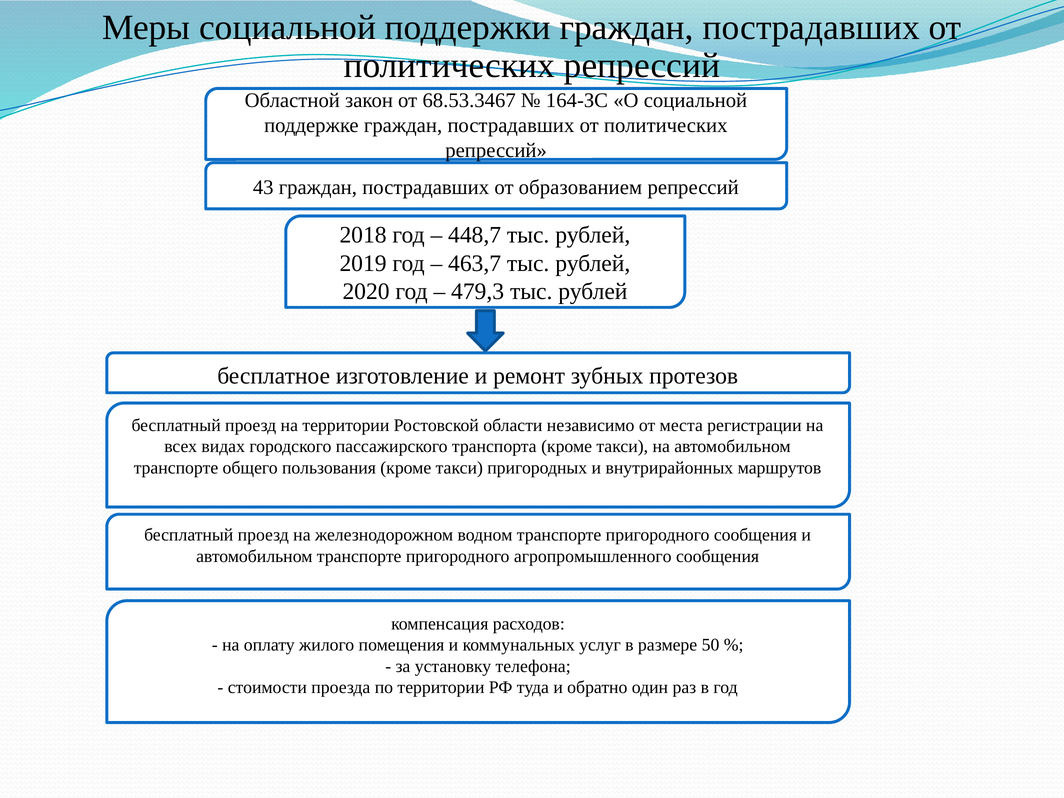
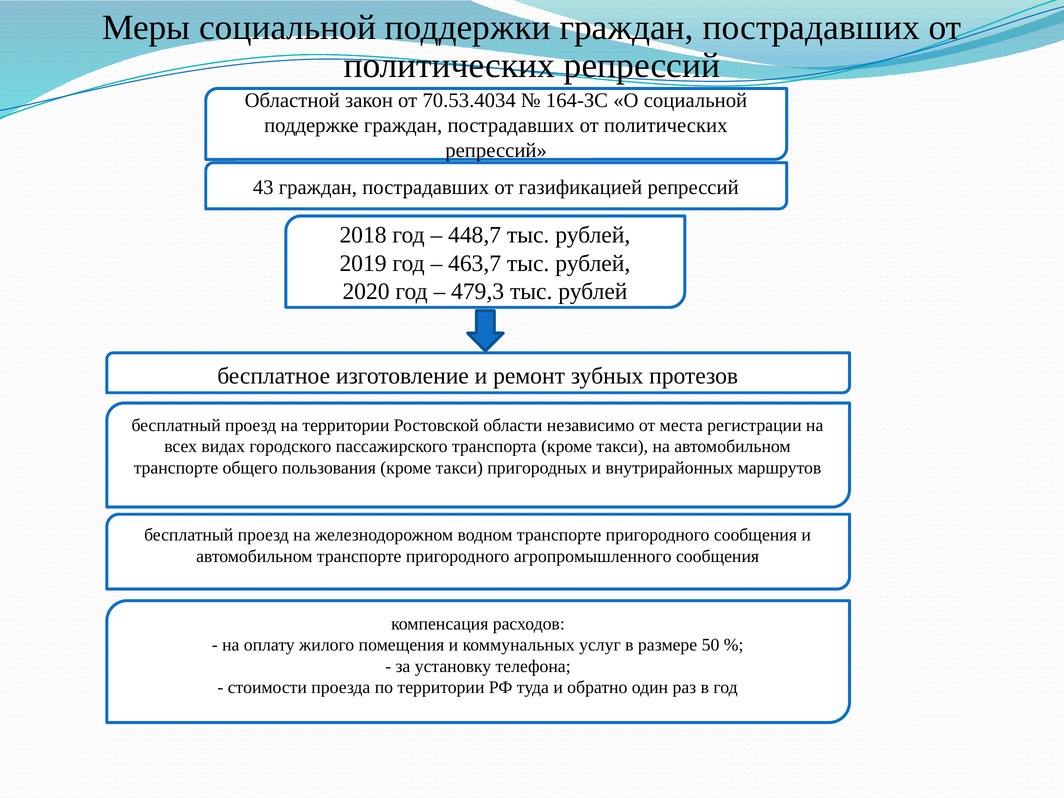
68.53.3467: 68.53.3467 -> 70.53.4034
образованием: образованием -> газификацией
